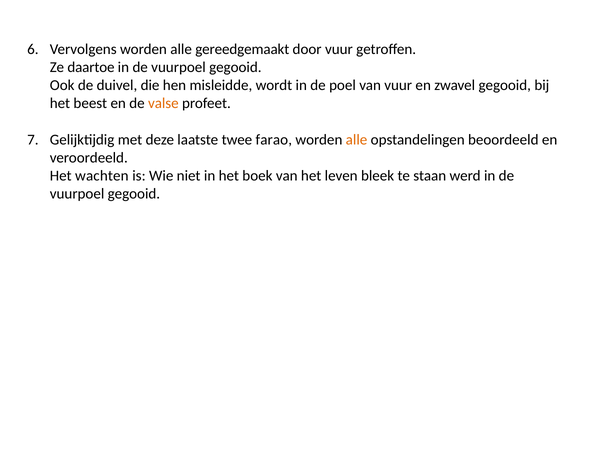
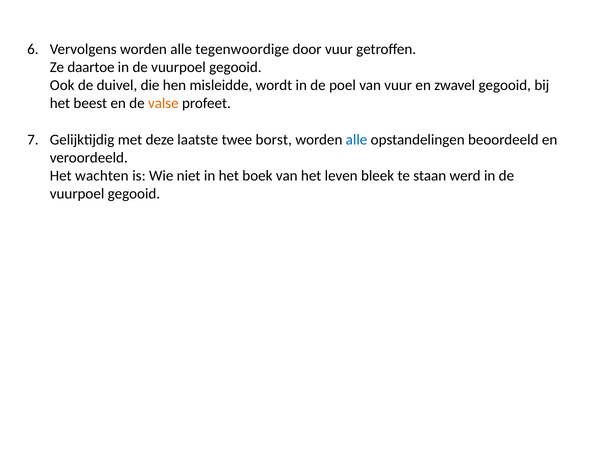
gereedgemaakt: gereedgemaakt -> tegenwoordige
farao: farao -> borst
alle at (357, 139) colour: orange -> blue
